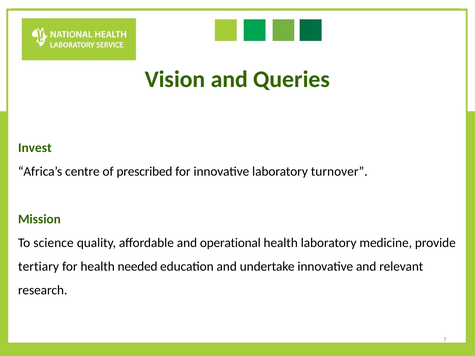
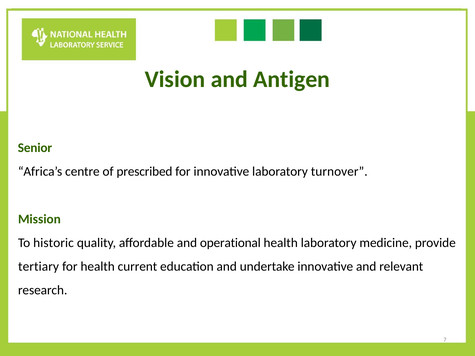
Queries: Queries -> Antigen
Invest: Invest -> Senior
science: science -> historic
needed: needed -> current
